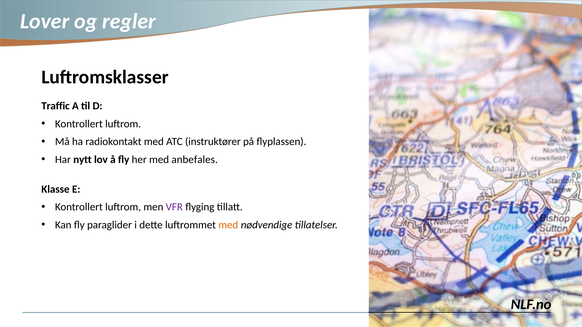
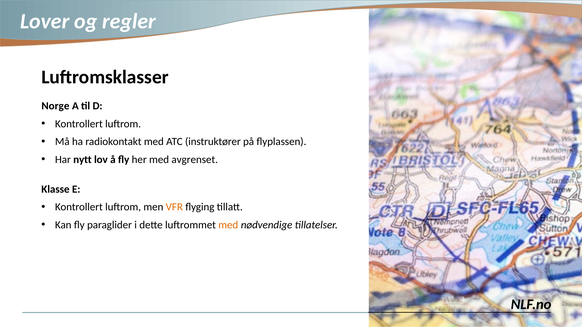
Traffic: Traffic -> Norge
anbefales: anbefales -> avgrenset
VFR colour: purple -> orange
